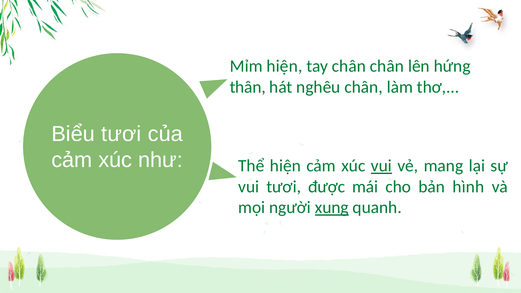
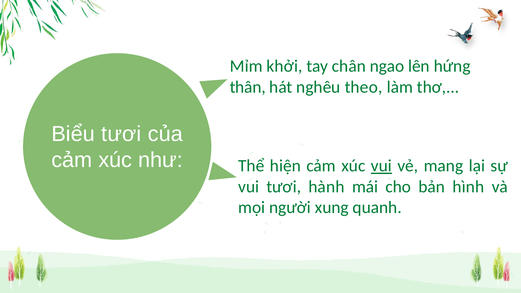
Mỉm hiện: hiện -> khởi
chân chân: chân -> ngao
nghêu chân: chân -> theo
được: được -> hành
xung underline: present -> none
